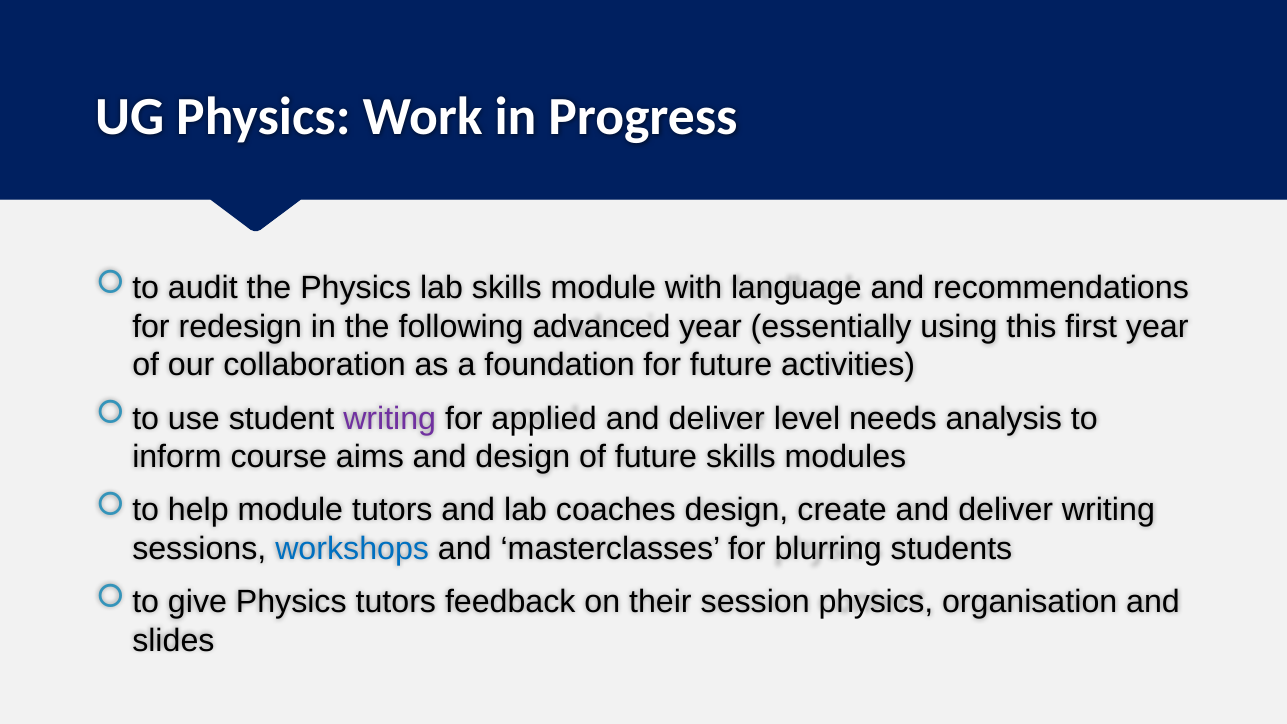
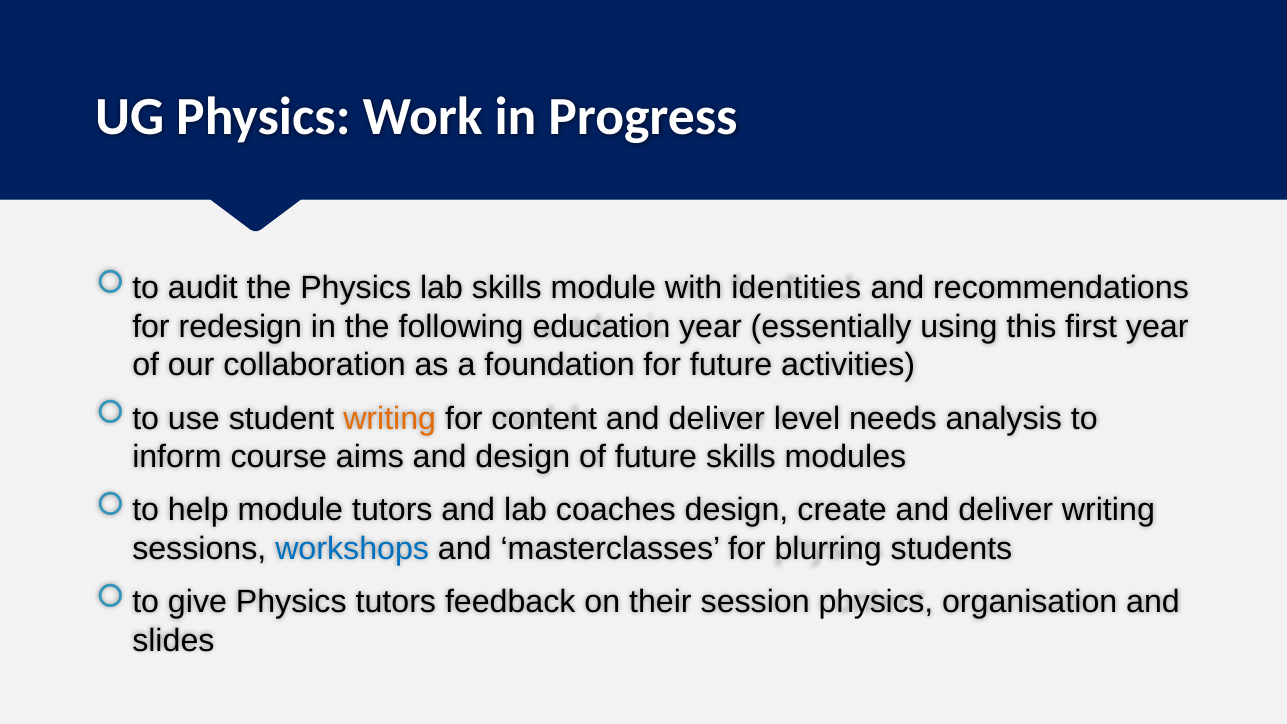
language: language -> identities
advanced: advanced -> education
writing at (390, 418) colour: purple -> orange
applied: applied -> content
